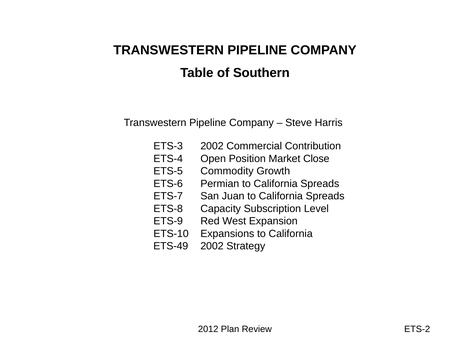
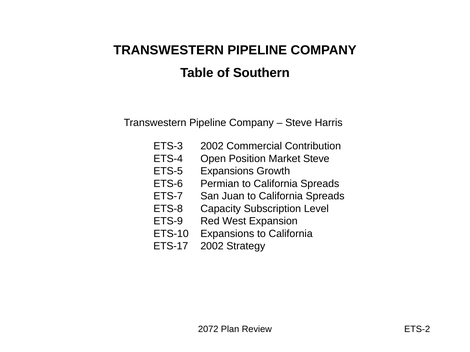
Market Close: Close -> Steve
ETS-5 Commodity: Commodity -> Expansions
ETS-49: ETS-49 -> ETS-17
2012: 2012 -> 2072
